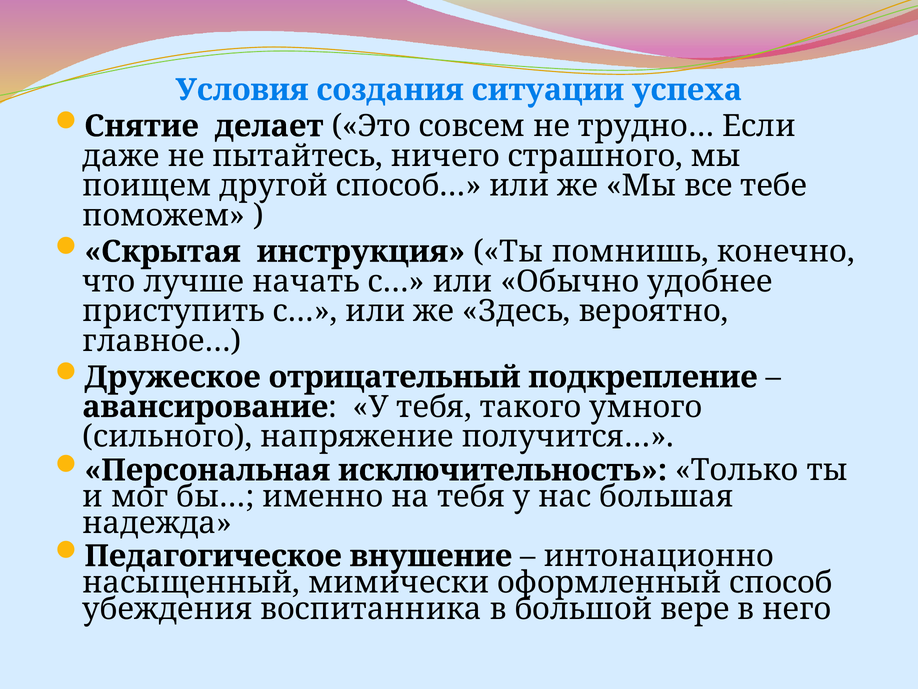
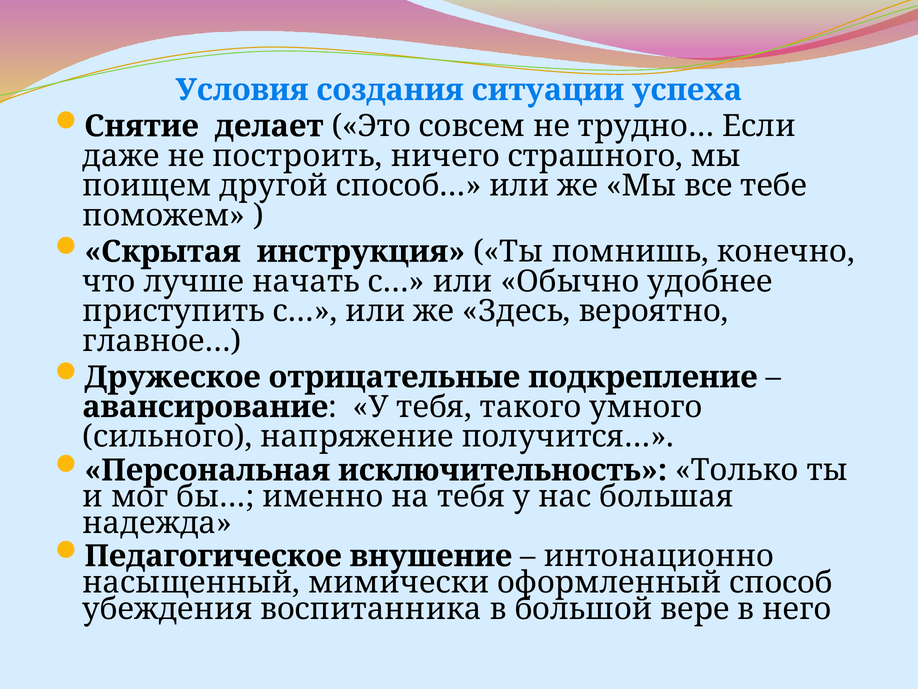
пытайтесь: пытайтесь -> построить
отрицательный: отрицательный -> отрицательные
